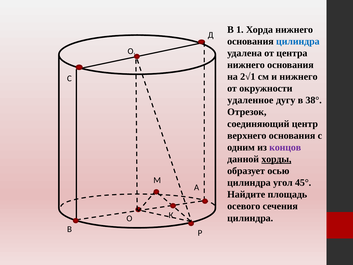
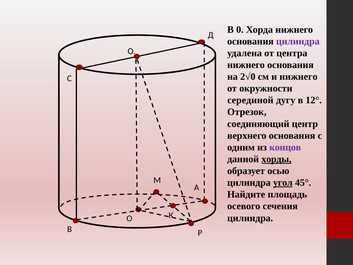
В 1: 1 -> 0
цилиндра at (298, 41) colour: blue -> purple
2√1: 2√1 -> 2√0
удаленное: удаленное -> серединой
38°: 38° -> 12°
угол underline: none -> present
